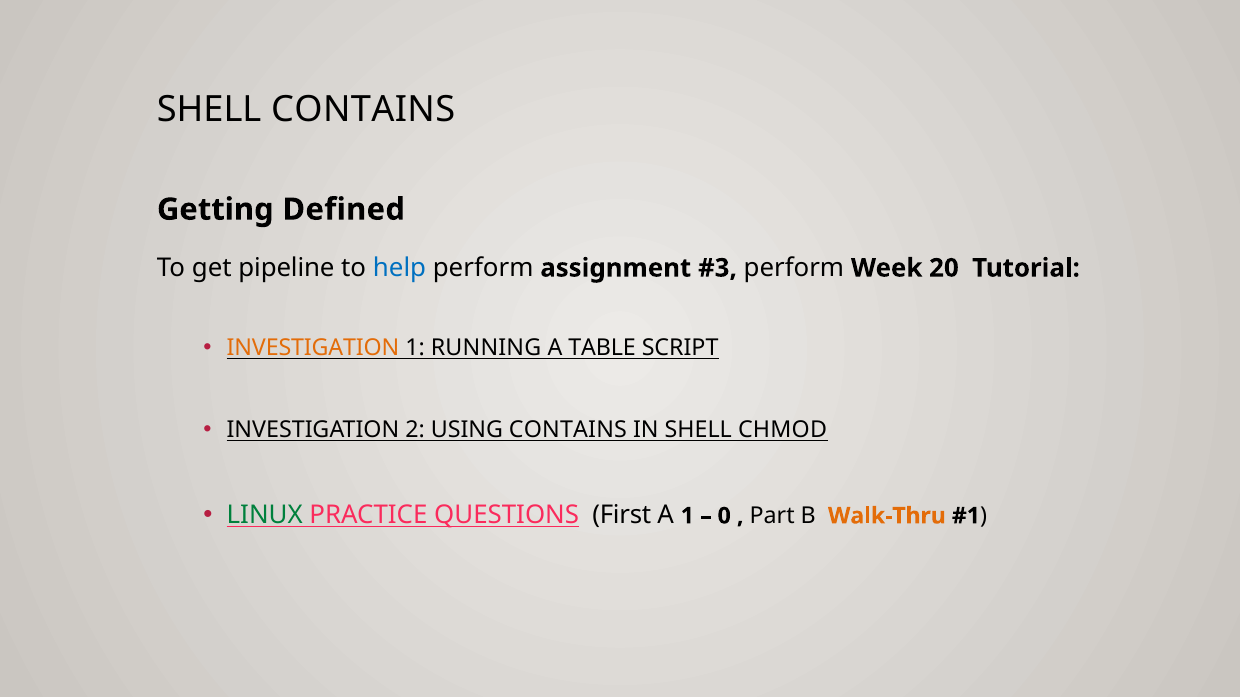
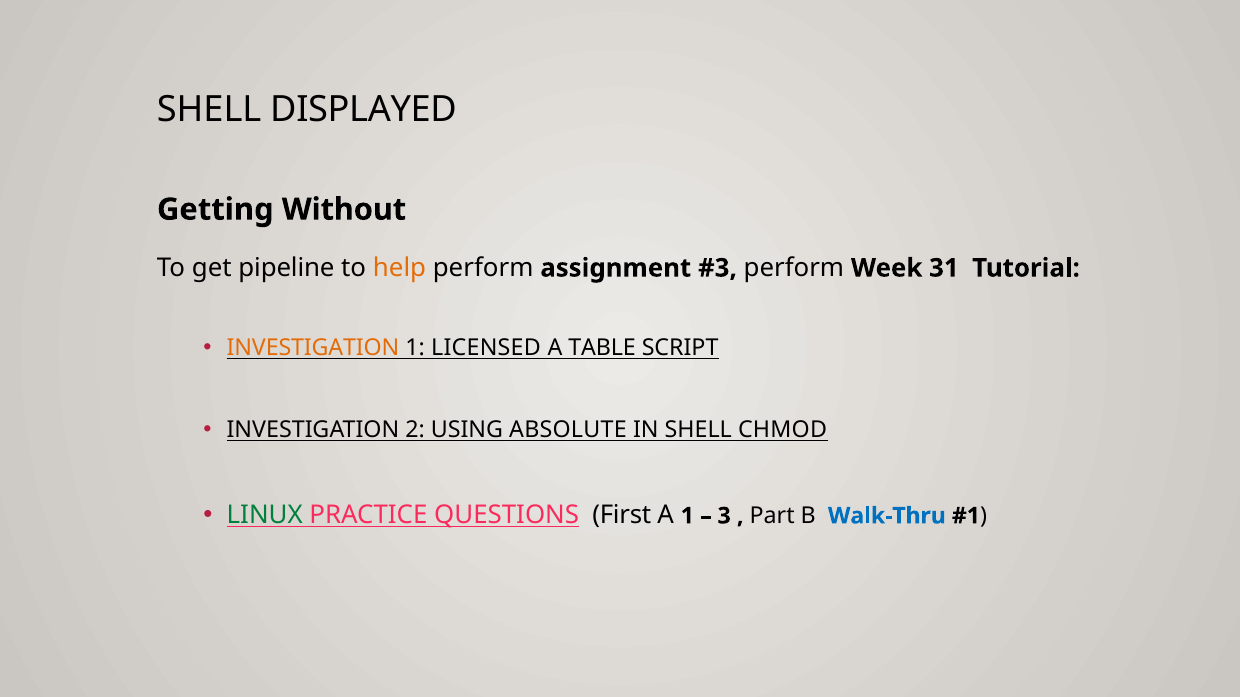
SHELL CONTAINS: CONTAINS -> DISPLAYED
Defined: Defined -> Without
help colour: blue -> orange
20: 20 -> 31
RUNNING: RUNNING -> LICENSED
USING CONTAINS: CONTAINS -> ABSOLUTE
0: 0 -> 3
Walk-Thru colour: orange -> blue
